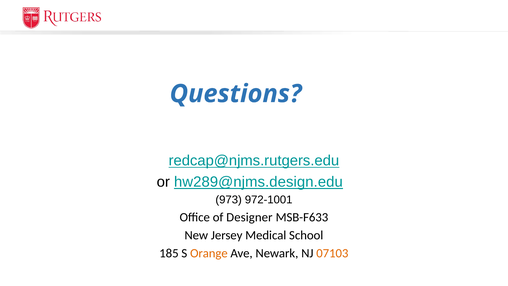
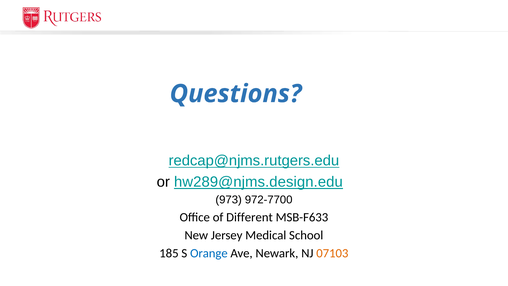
972-1001: 972-1001 -> 972-7700
Designer: Designer -> Different
Orange colour: orange -> blue
